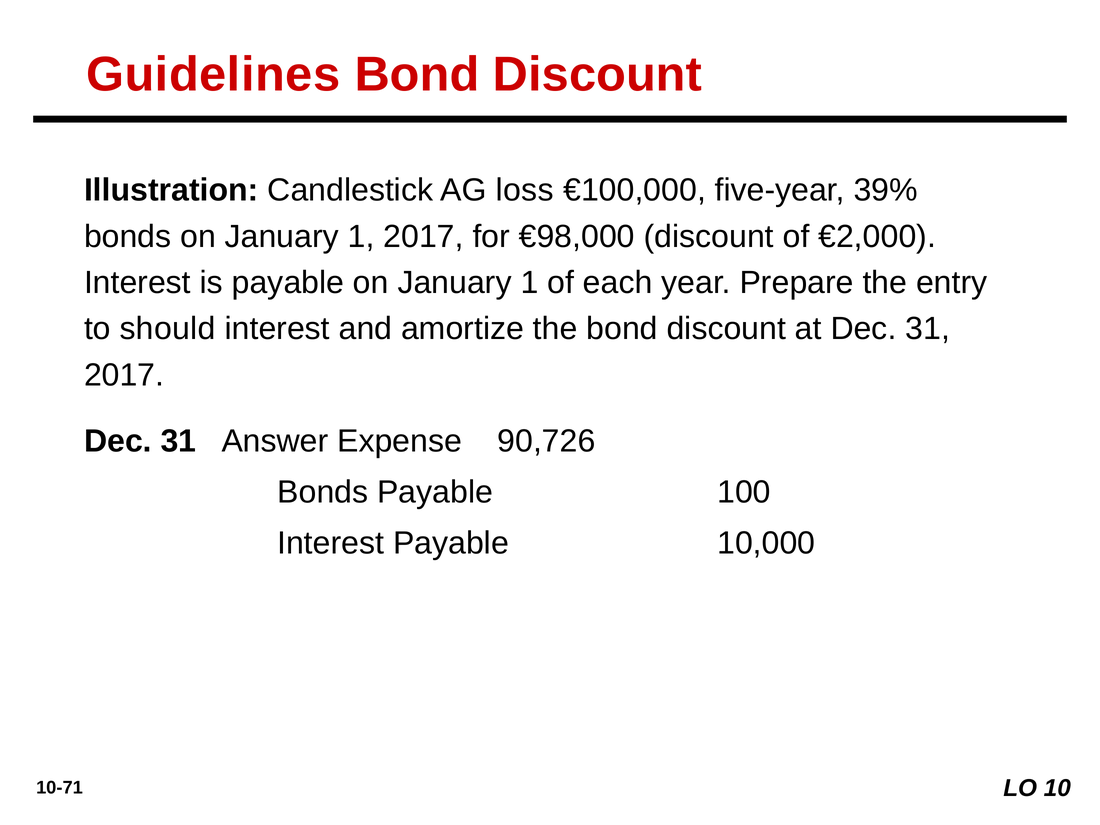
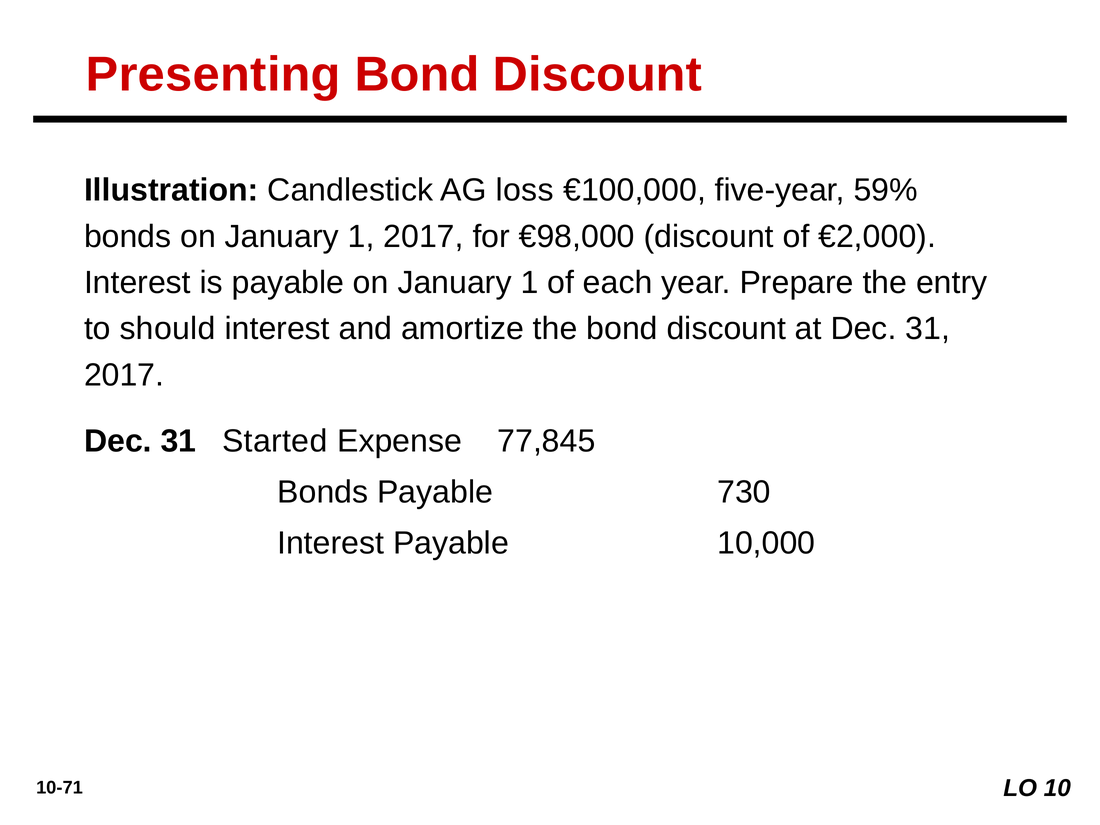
Guidelines: Guidelines -> Presenting
39%: 39% -> 59%
Answer: Answer -> Started
90,726: 90,726 -> 77,845
100: 100 -> 730
